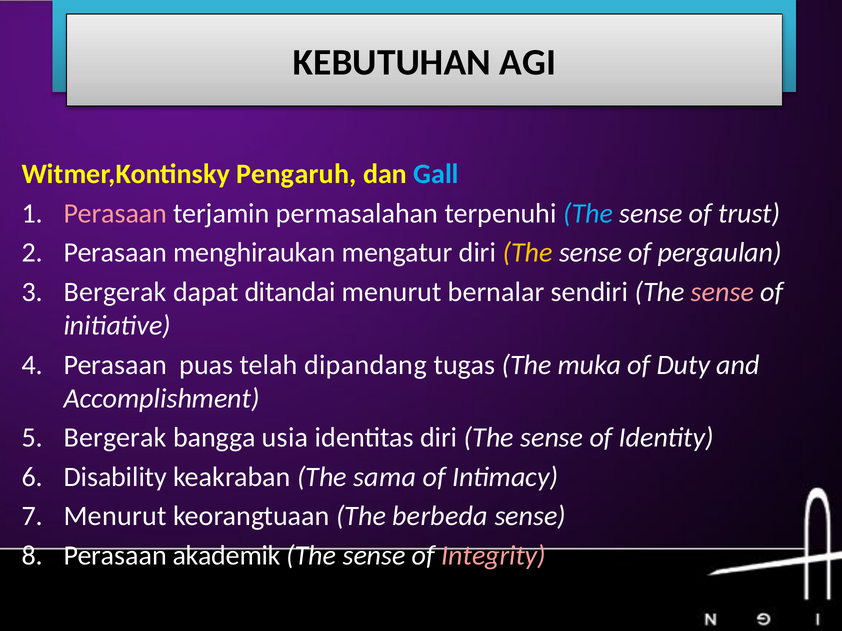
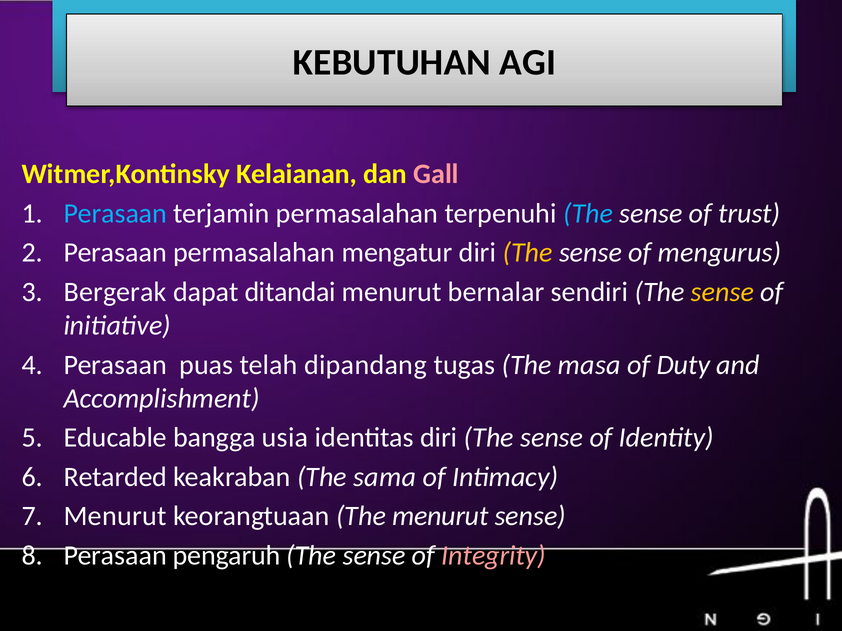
Pengaruh: Pengaruh -> Kelaianan
Gall colour: light blue -> pink
Perasaan at (115, 214) colour: pink -> light blue
Perasaan menghiraukan: menghiraukan -> permasalahan
pergaulan: pergaulan -> mengurus
sense at (722, 292) colour: pink -> yellow
muka: muka -> masa
Bergerak at (115, 438): Bergerak -> Educable
Disability: Disability -> Retarded
The berbeda: berbeda -> menurut
akademik: akademik -> pengaruh
